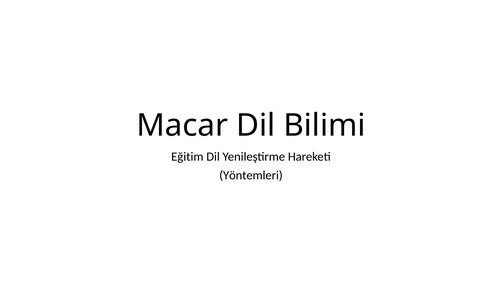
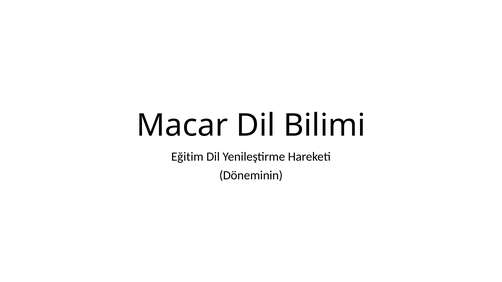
Yöntemleri: Yöntemleri -> Döneminin
